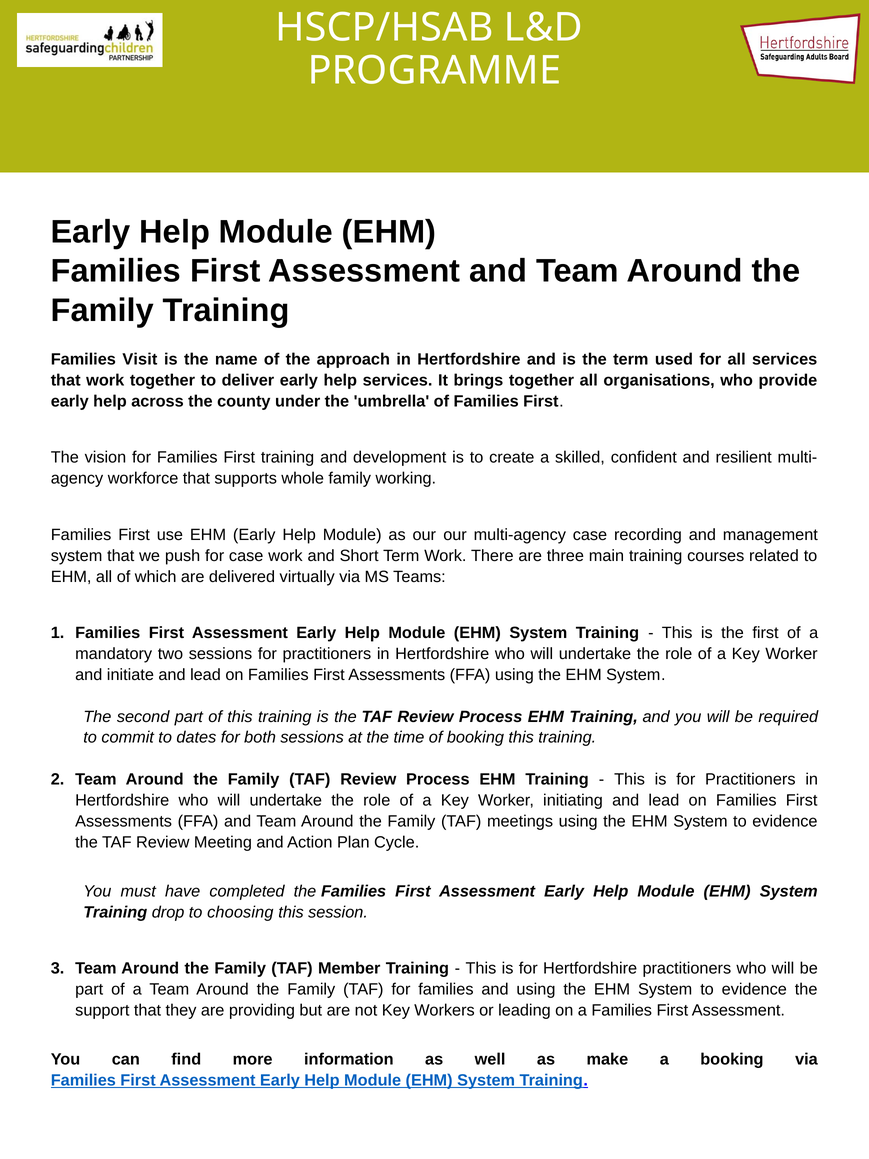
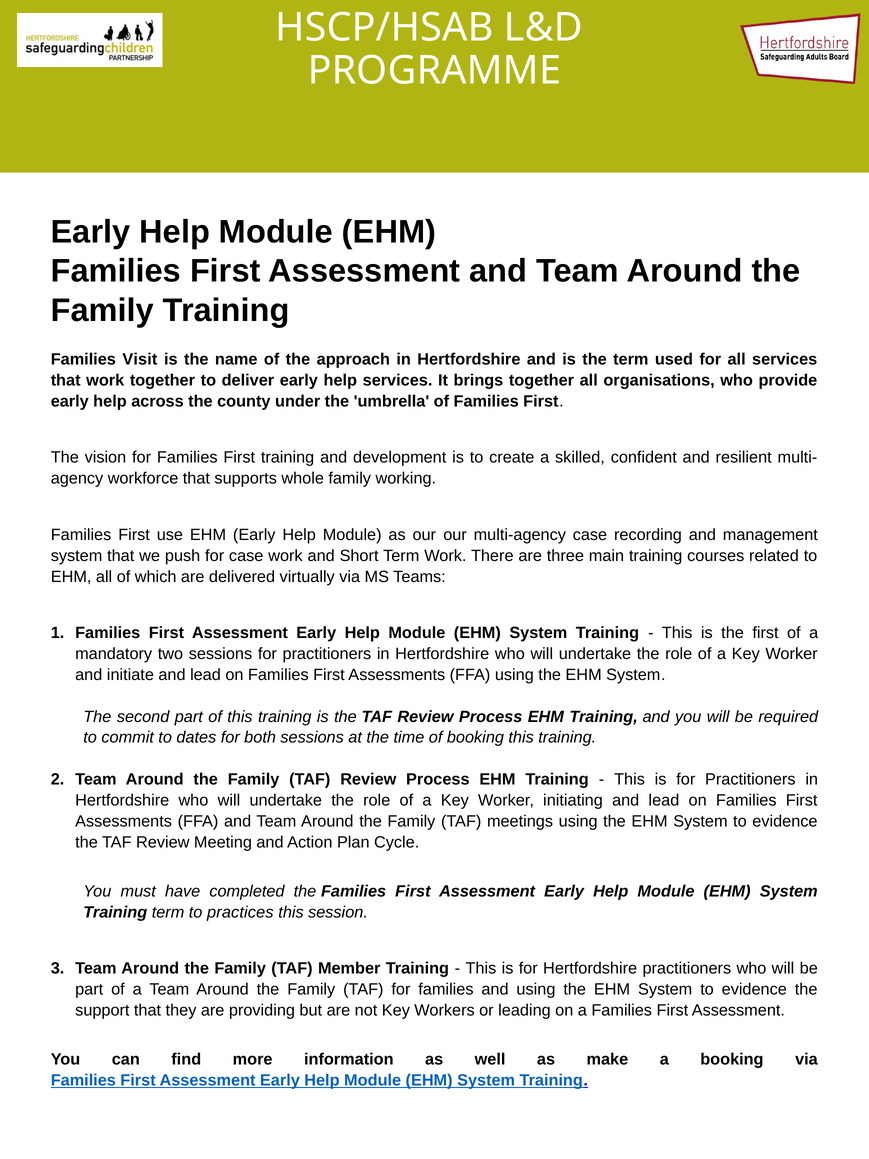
Training drop: drop -> term
choosing: choosing -> practices
